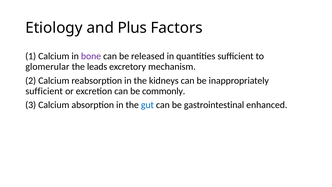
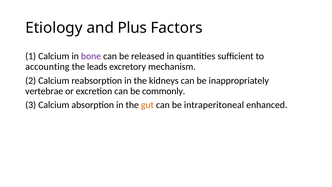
glomerular: glomerular -> accounting
sufficient at (44, 91): sufficient -> vertebrae
gut colour: blue -> orange
gastrointestinal: gastrointestinal -> intraperitoneal
